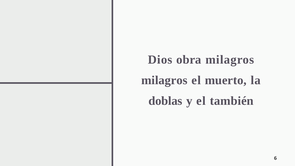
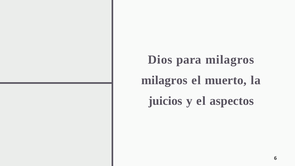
obra: obra -> para
doblas: doblas -> juicios
también: también -> aspectos
